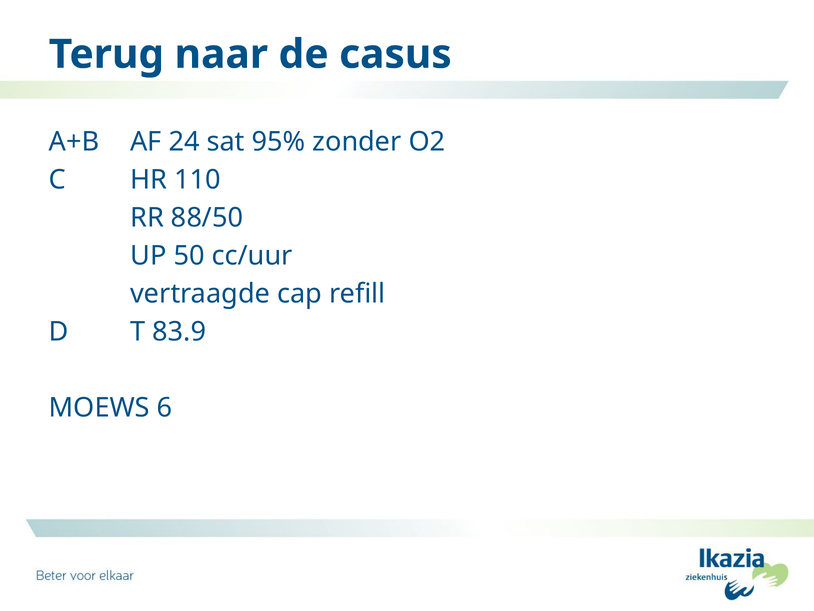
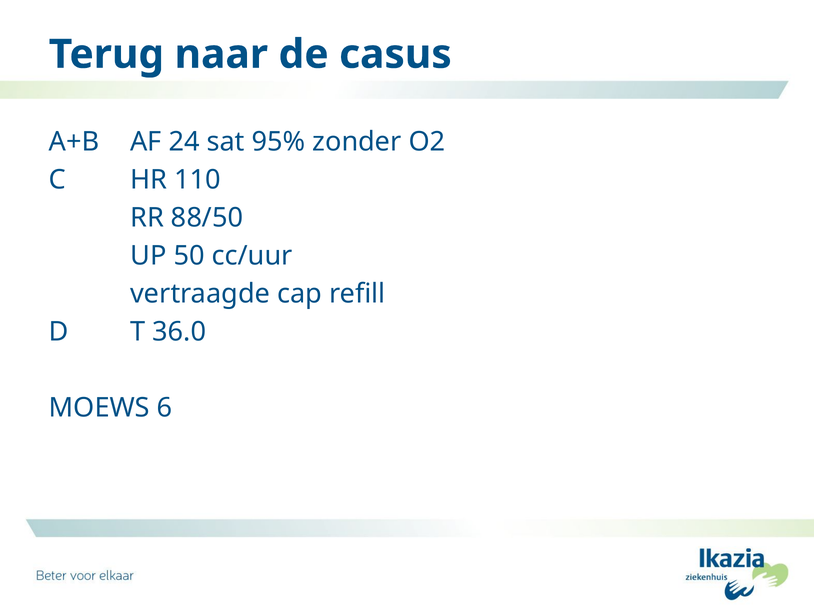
83.9: 83.9 -> 36.0
